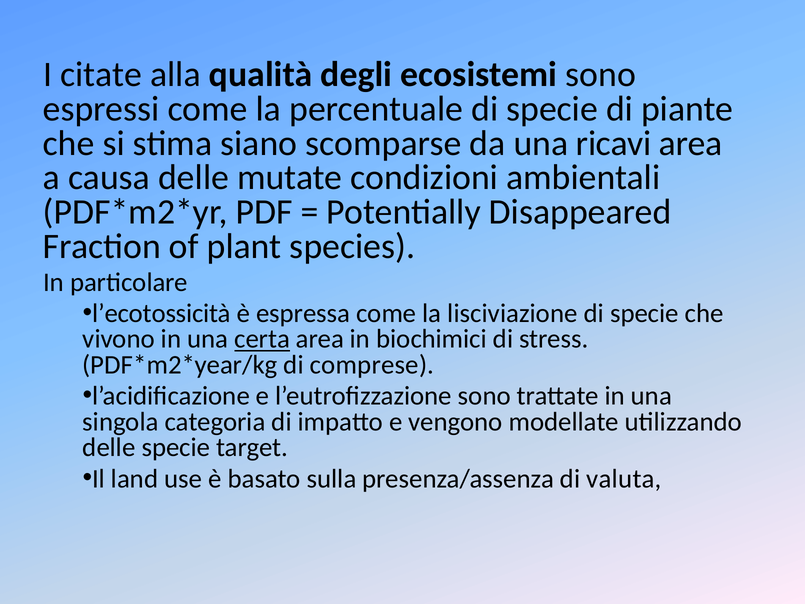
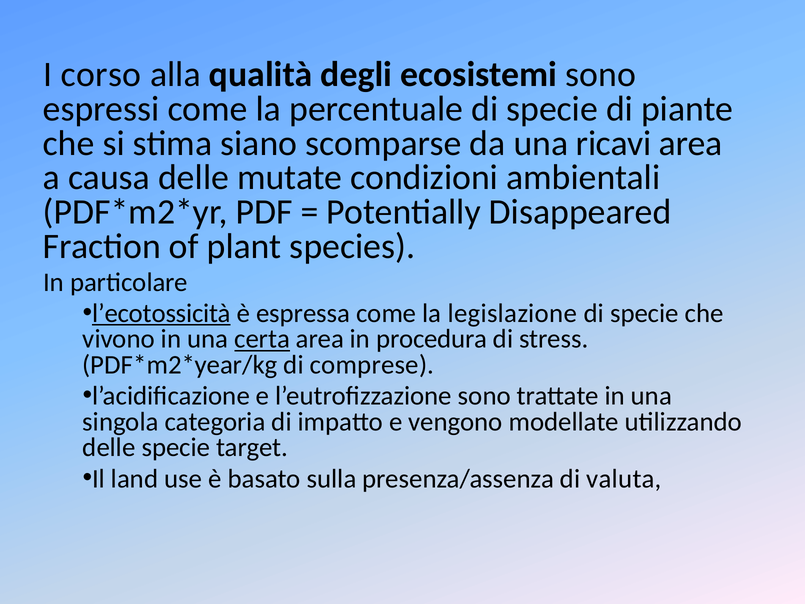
citate: citate -> corso
l’ecotossicità underline: none -> present
lisciviazione: lisciviazione -> legislazione
biochimici: biochimici -> procedura
